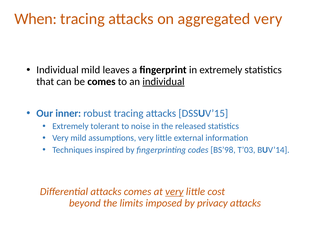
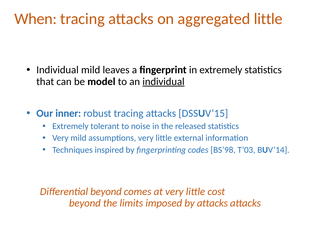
aggregated very: very -> little
be comes: comes -> model
Differential attacks: attacks -> beyond
very at (174, 192) underline: present -> none
by privacy: privacy -> attacks
